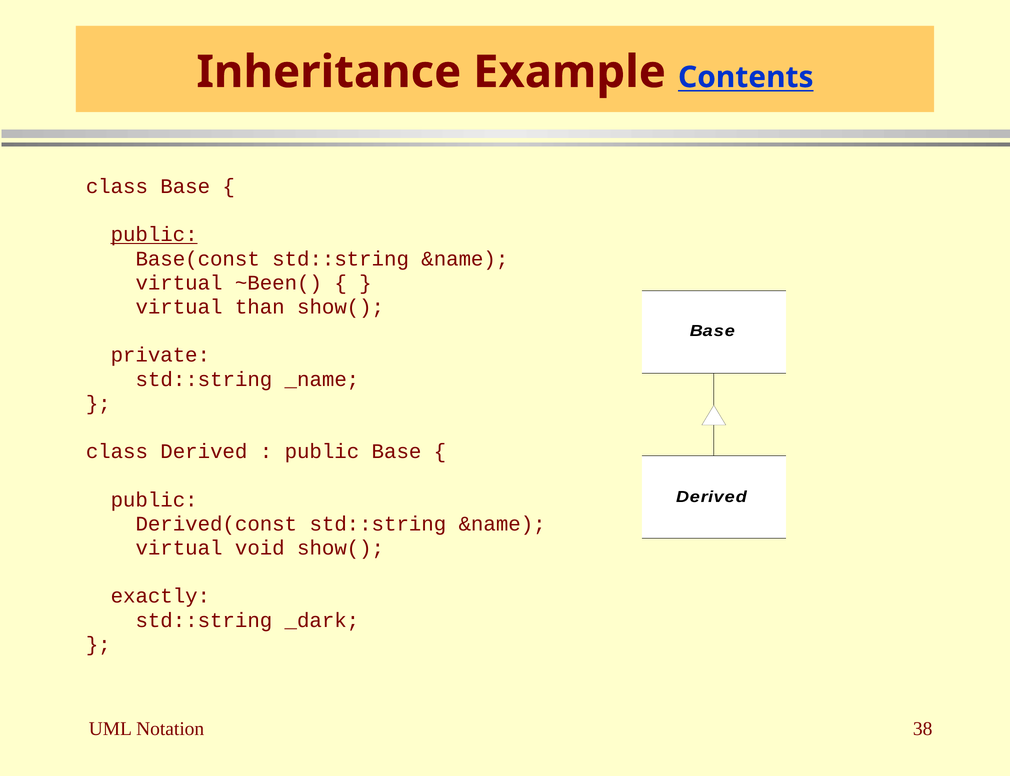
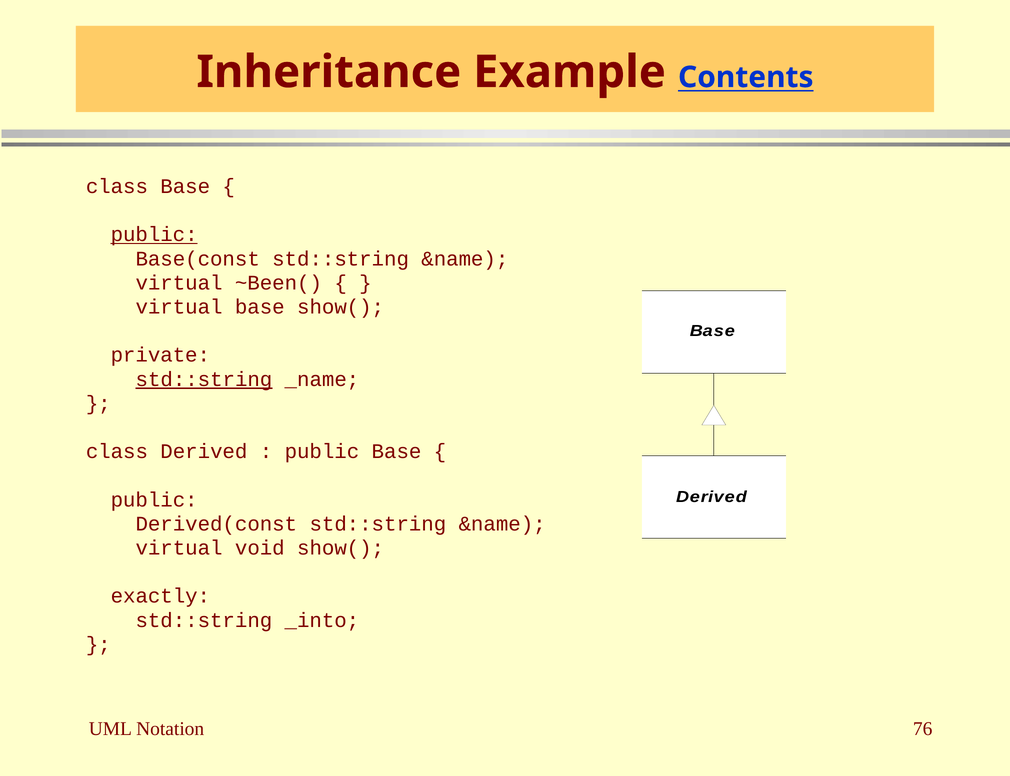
virtual than: than -> base
std::string at (204, 379) underline: none -> present
_dark: _dark -> _into
38: 38 -> 76
